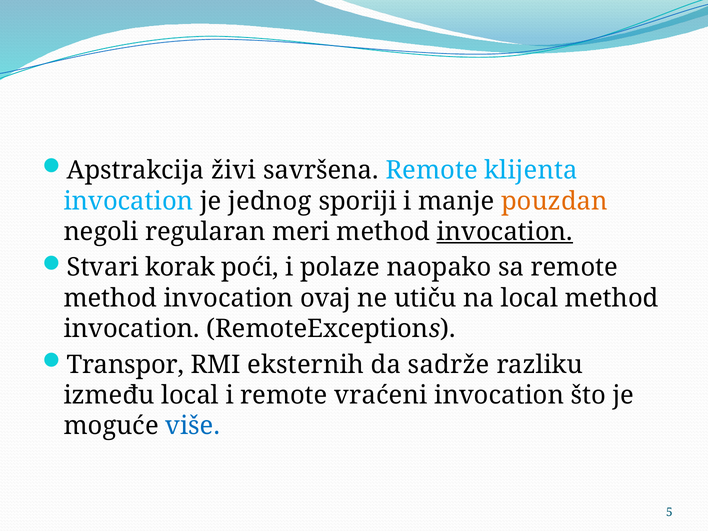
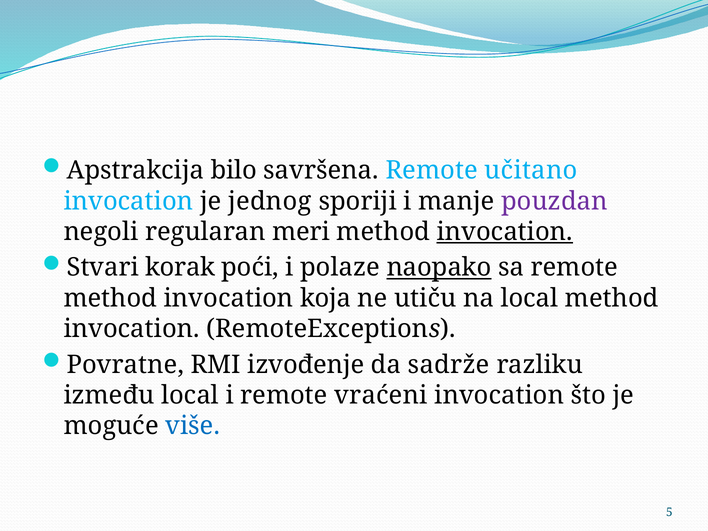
živi: živi -> bilo
klijenta: klijenta -> učitano
pouzdan colour: orange -> purple
naopako underline: none -> present
ovaj: ovaj -> koja
Transpor: Transpor -> Povratne
eksternih: eksternih -> izvođenje
